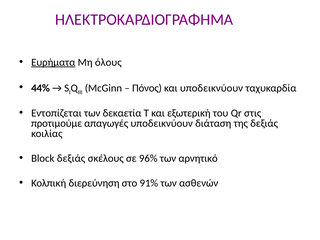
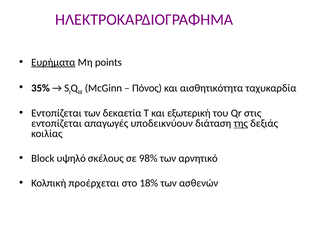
όλους: όλους -> points
44%: 44% -> 35%
και υποδεικνύουν: υποδεικνύουν -> αισθητικότητα
προτιμούμε at (57, 123): προτιμούμε -> εντοπίζεται
της underline: none -> present
Block δεξιάς: δεξιάς -> υψηλό
96%: 96% -> 98%
διερεύνηση: διερεύνηση -> προέρχεται
91%: 91% -> 18%
